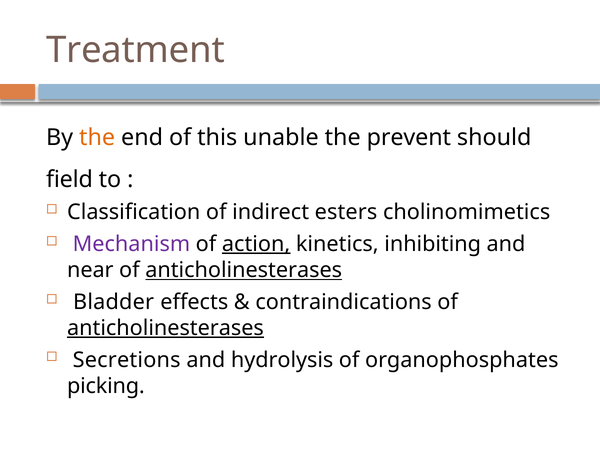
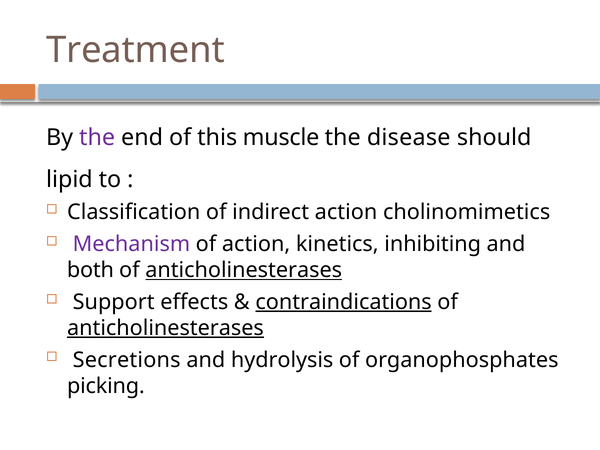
the at (97, 138) colour: orange -> purple
unable: unable -> muscle
prevent: prevent -> disease
field: field -> lipid
indirect esters: esters -> action
action at (256, 244) underline: present -> none
near: near -> both
Bladder: Bladder -> Support
contraindications underline: none -> present
